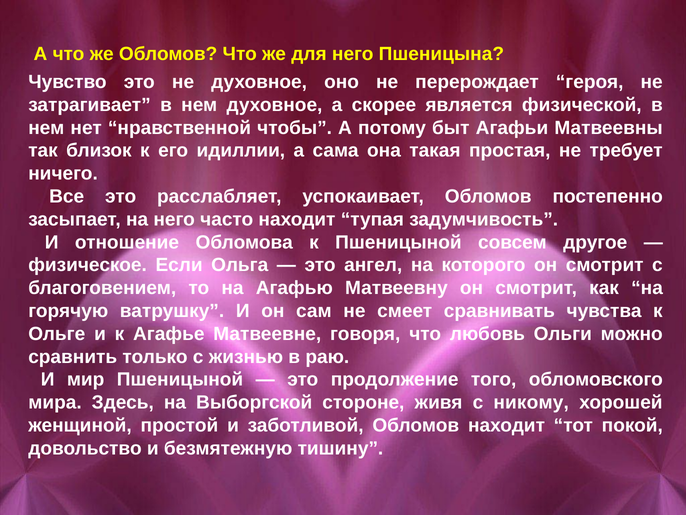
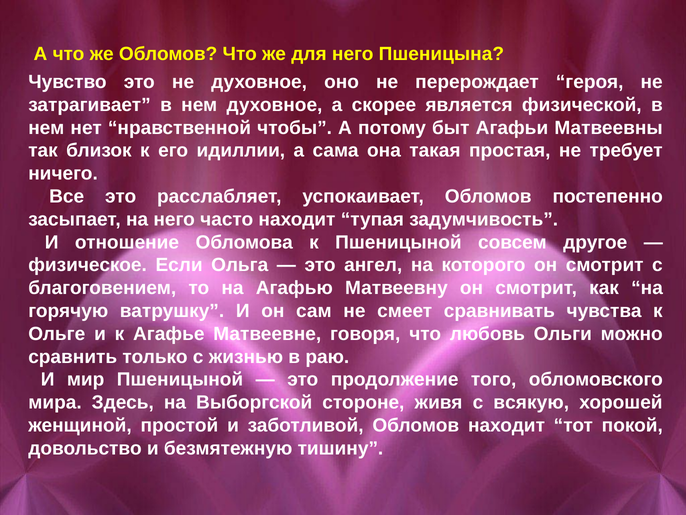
никому: никому -> всякую
